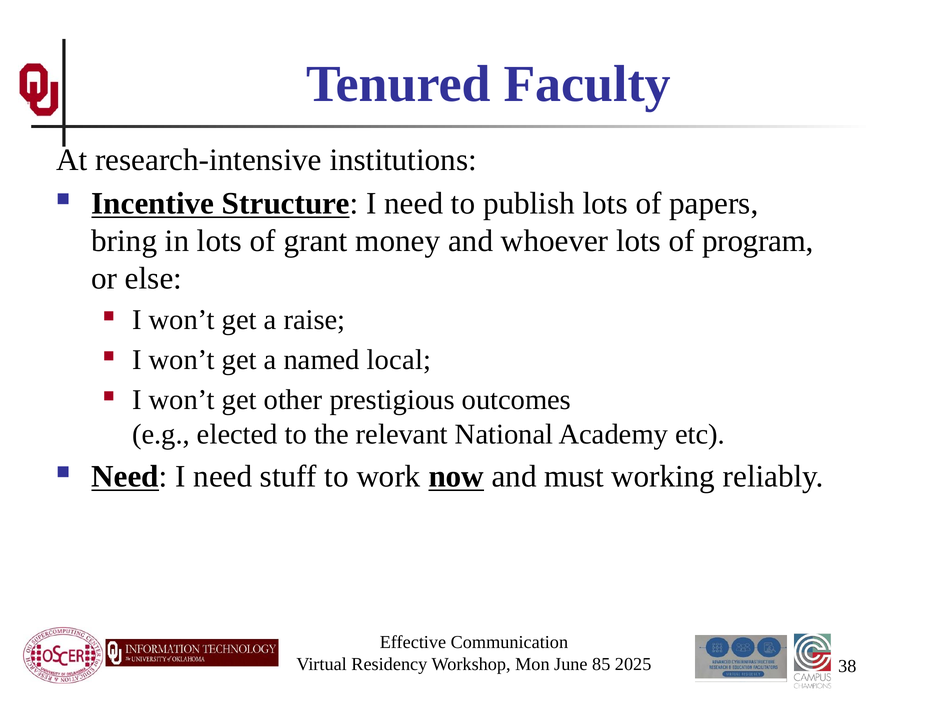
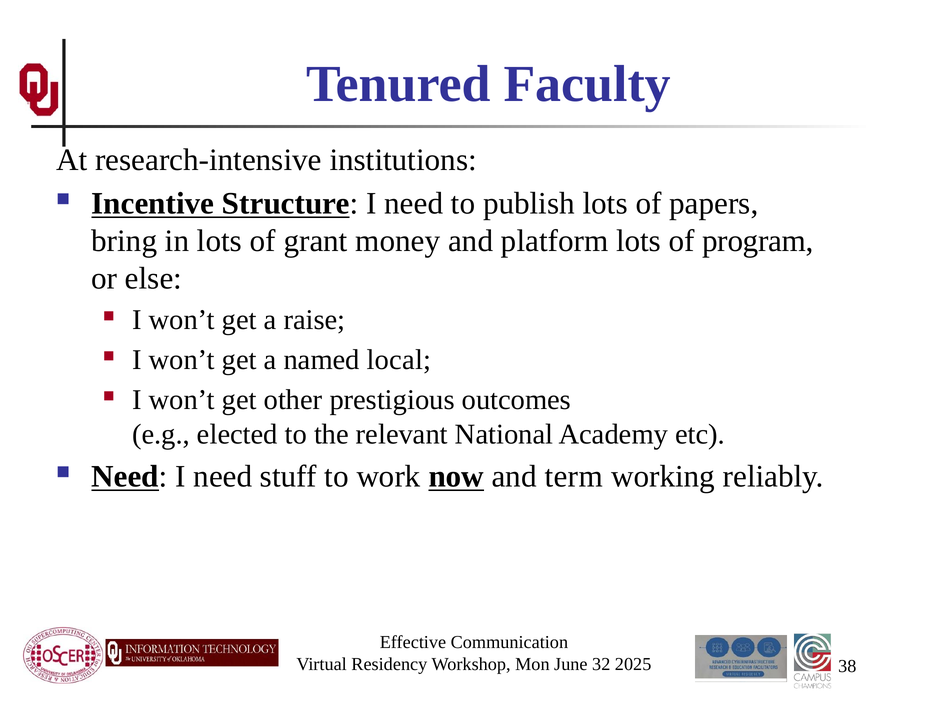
whoever: whoever -> platform
must: must -> term
85: 85 -> 32
